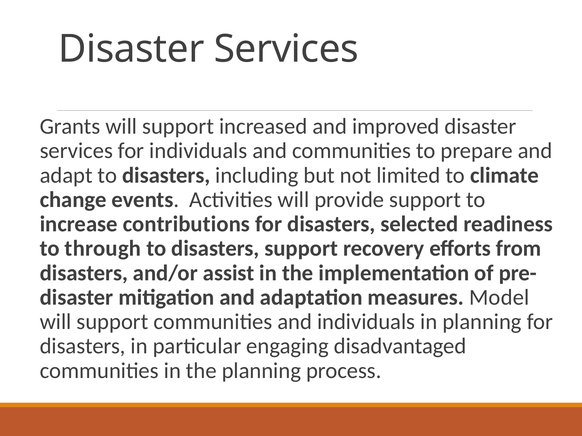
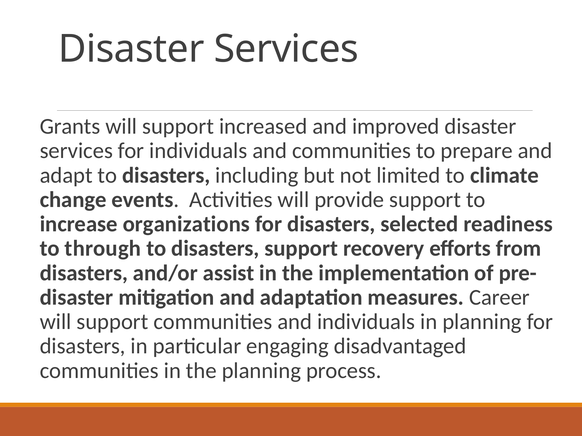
contributions: contributions -> organizations
Model: Model -> Career
